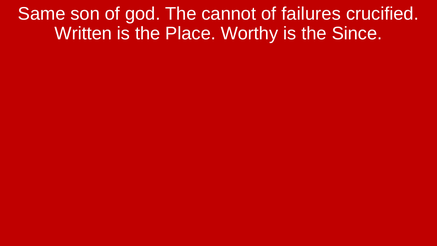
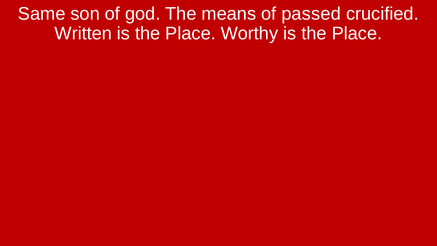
cannot: cannot -> means
failures: failures -> passed
Worthy is the Since: Since -> Place
